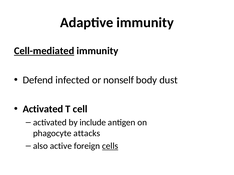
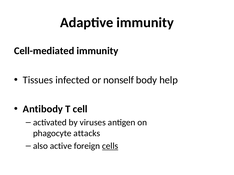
Cell-mediated underline: present -> none
Defend: Defend -> Tissues
dust: dust -> help
Activated at (43, 109): Activated -> Antibody
include: include -> viruses
